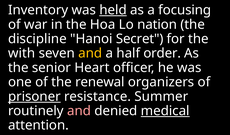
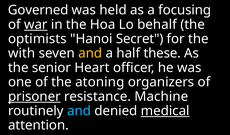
Inventory: Inventory -> Governed
held underline: present -> none
war underline: none -> present
nation: nation -> behalf
discipline: discipline -> optimists
order: order -> these
renewal: renewal -> atoning
Summer: Summer -> Machine
and at (79, 111) colour: pink -> light blue
